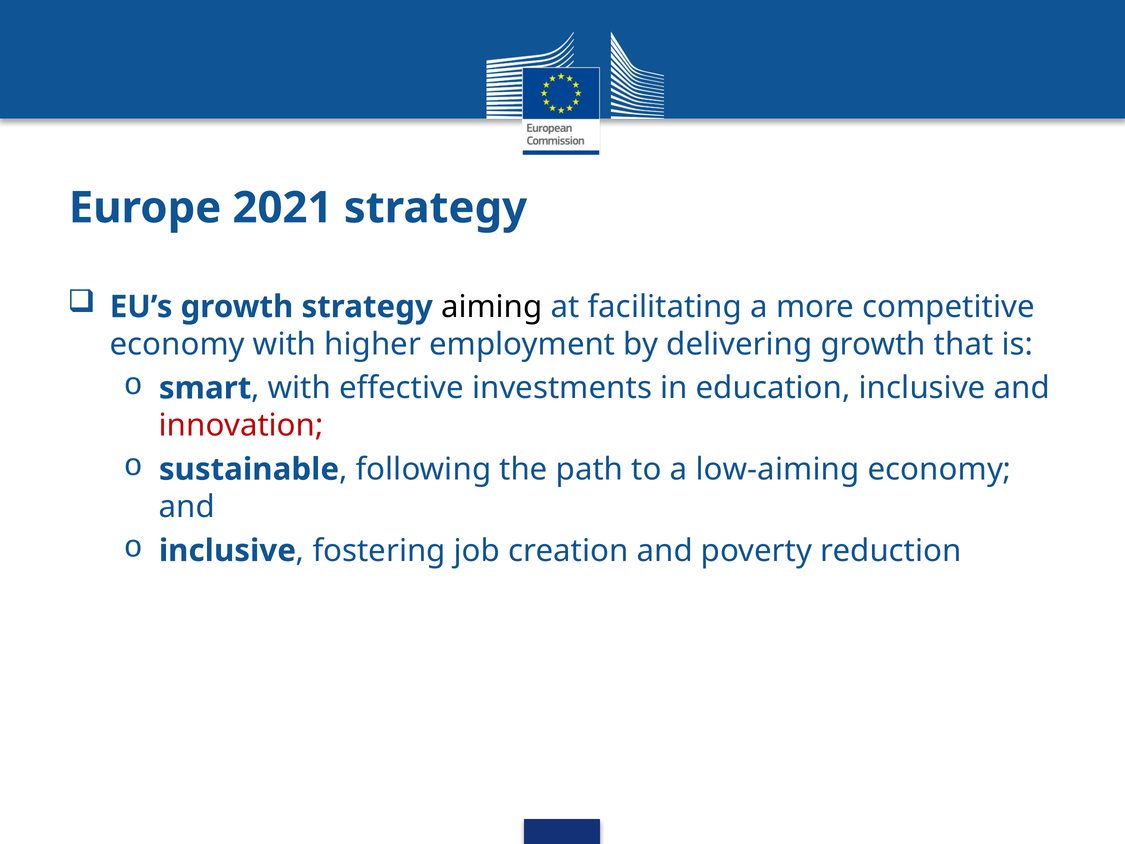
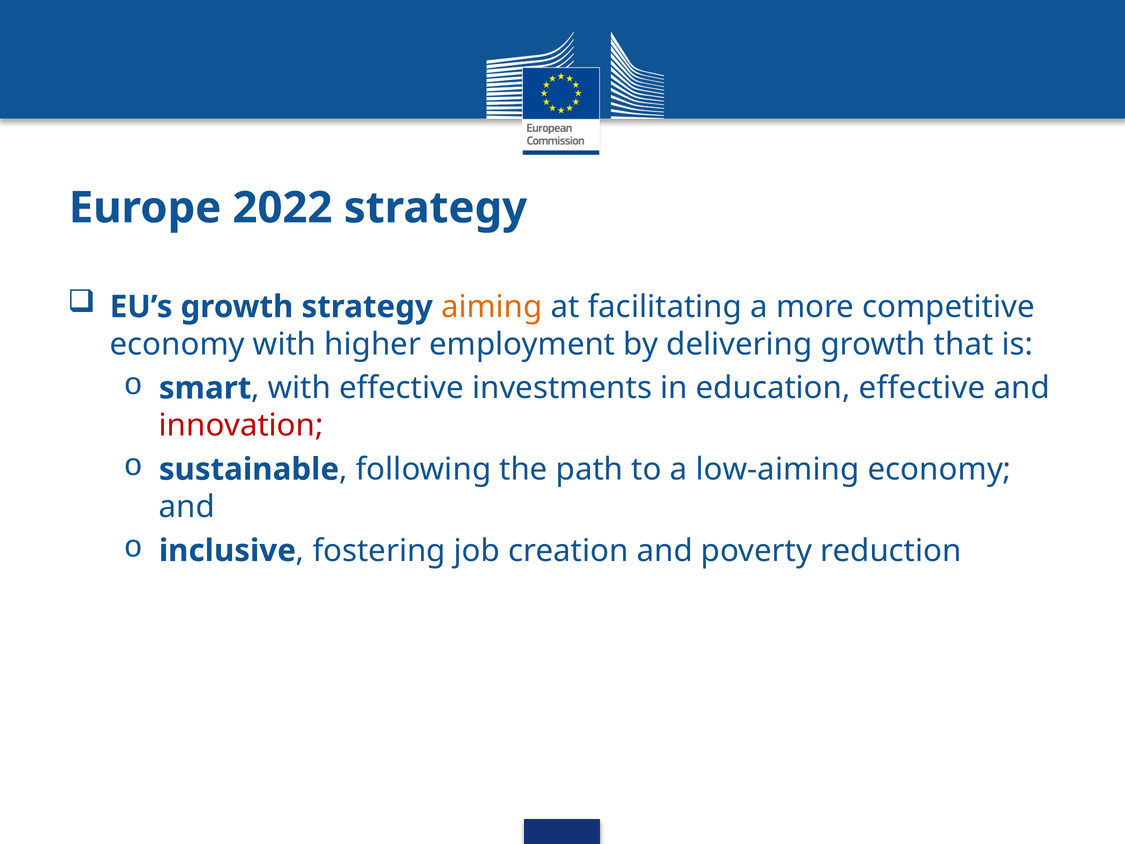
2021: 2021 -> 2022
aiming colour: black -> orange
education inclusive: inclusive -> effective
